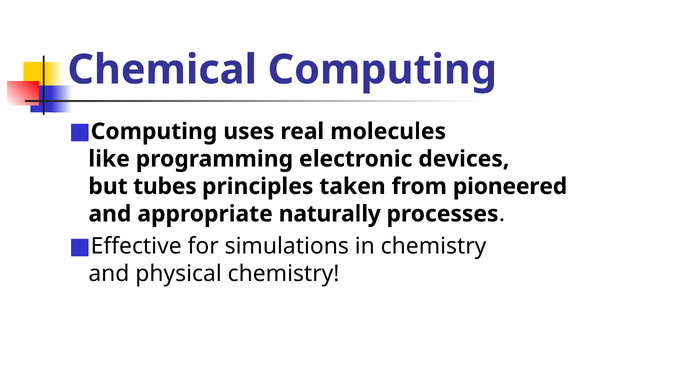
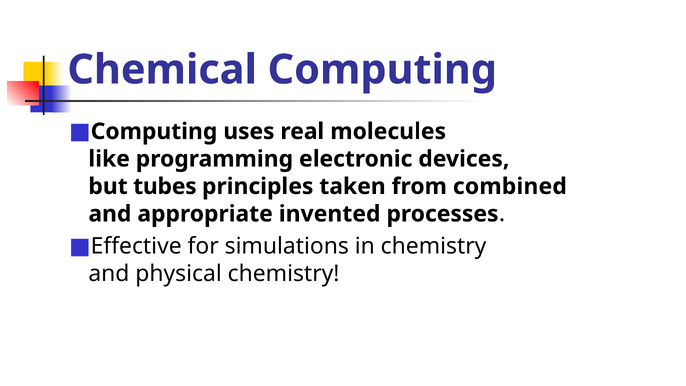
pioneered: pioneered -> combined
naturally: naturally -> invented
